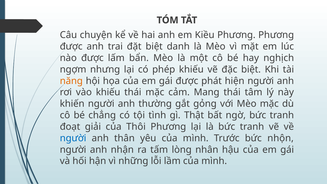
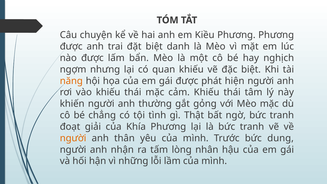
phép: phép -> quan
cảm Mang: Mang -> Khiếu
Thôi: Thôi -> Khía
người at (73, 138) colour: blue -> orange
nhộn: nhộn -> dung
